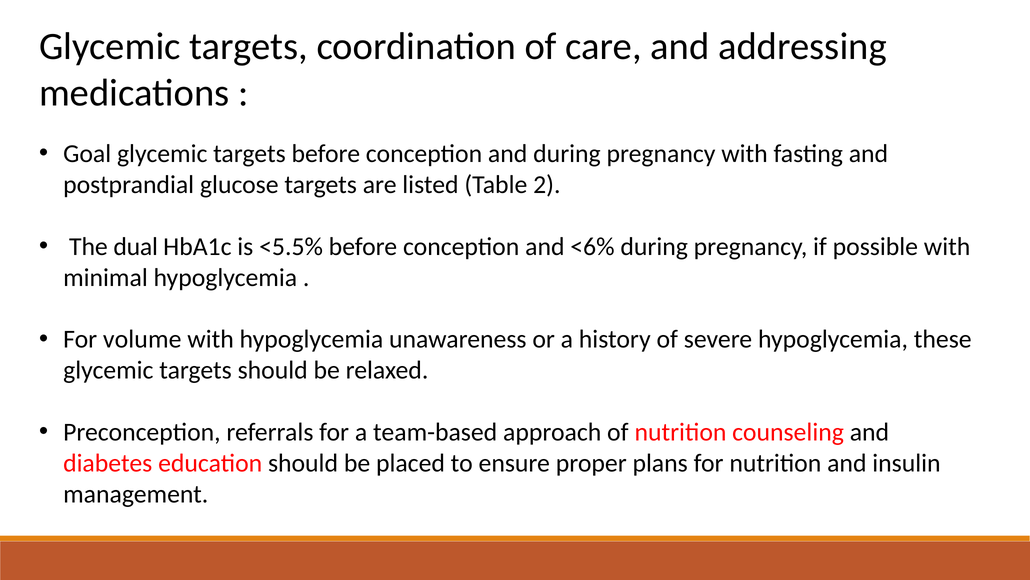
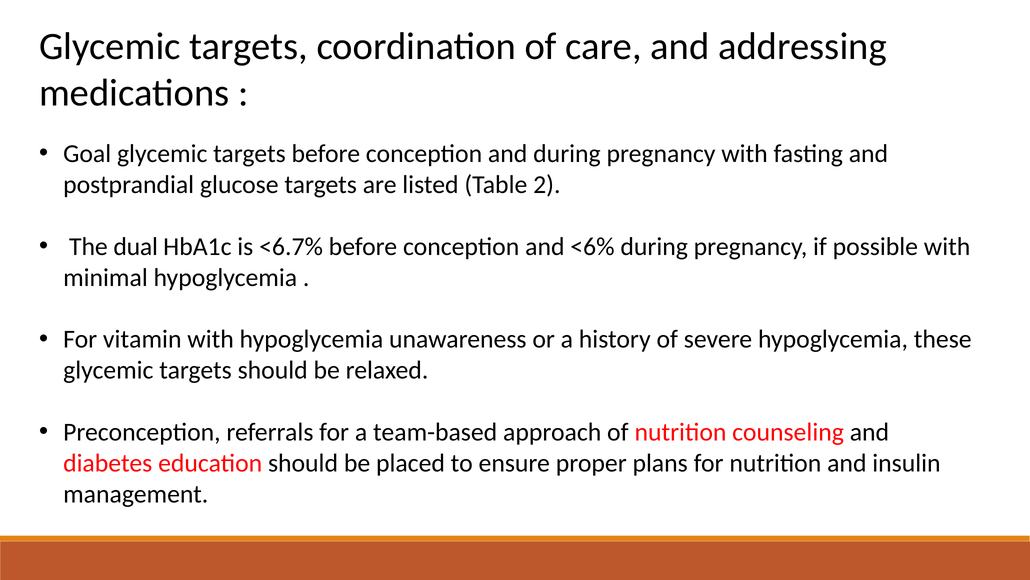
<5.5%: <5.5% -> <6.7%
volume: volume -> vitamin
